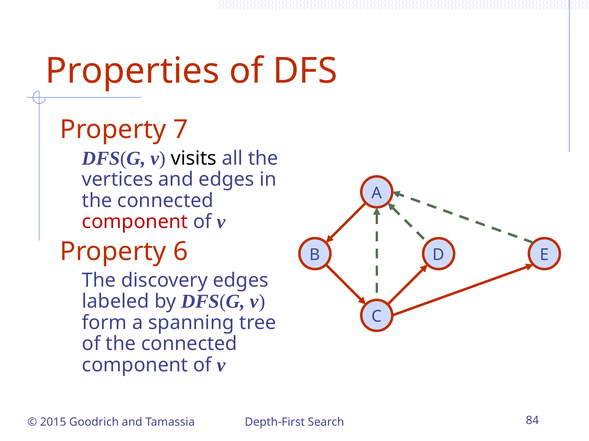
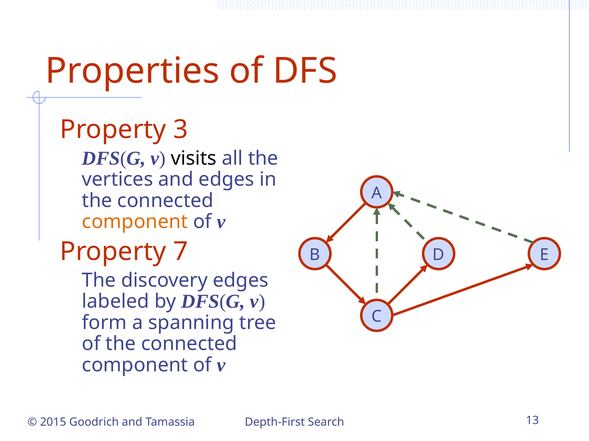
7: 7 -> 3
component at (135, 222) colour: red -> orange
6: 6 -> 7
84: 84 -> 13
